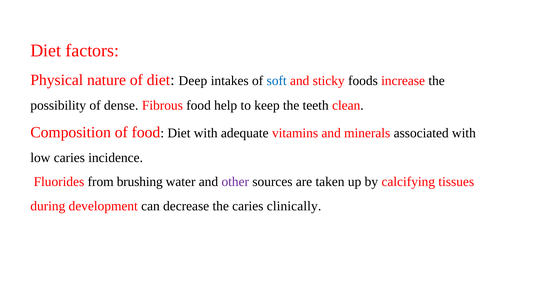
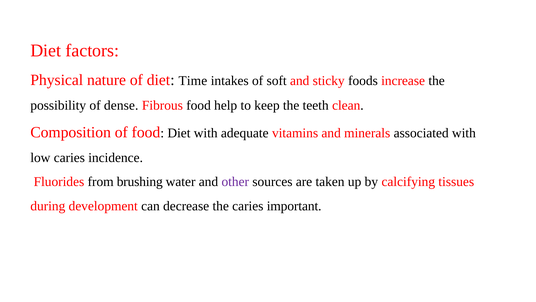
Deep: Deep -> Time
soft colour: blue -> black
clinically: clinically -> important
